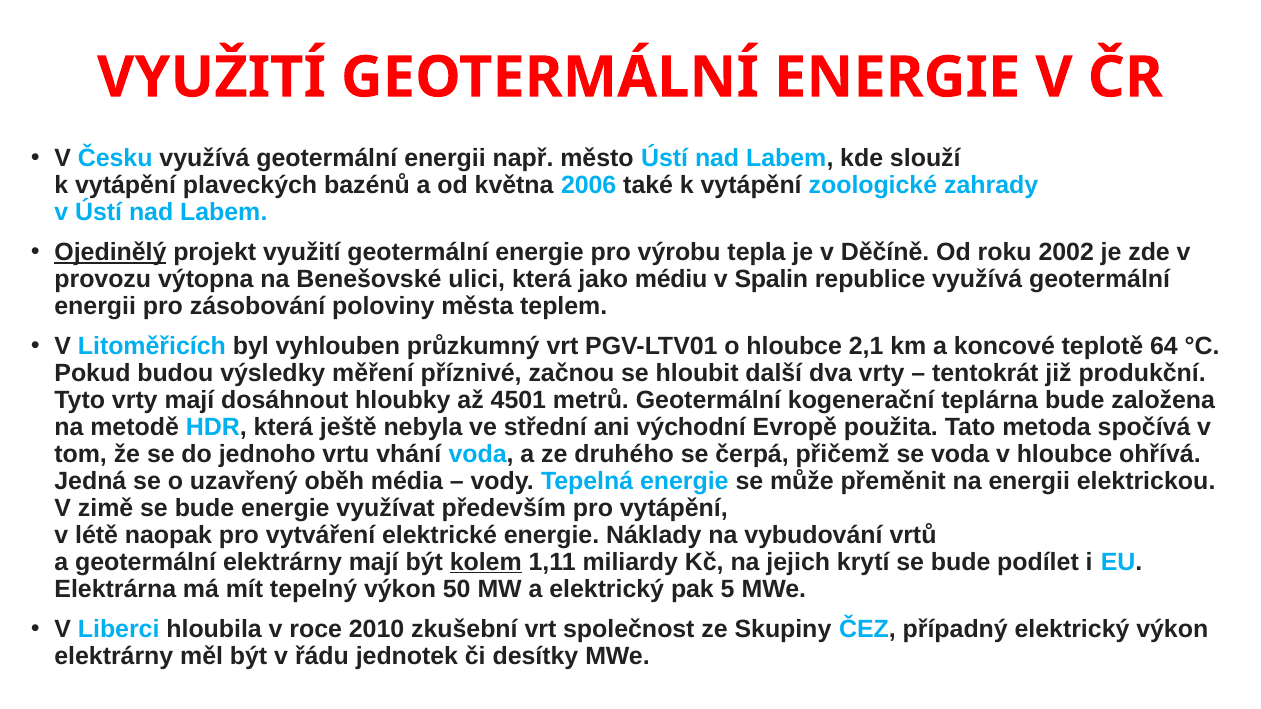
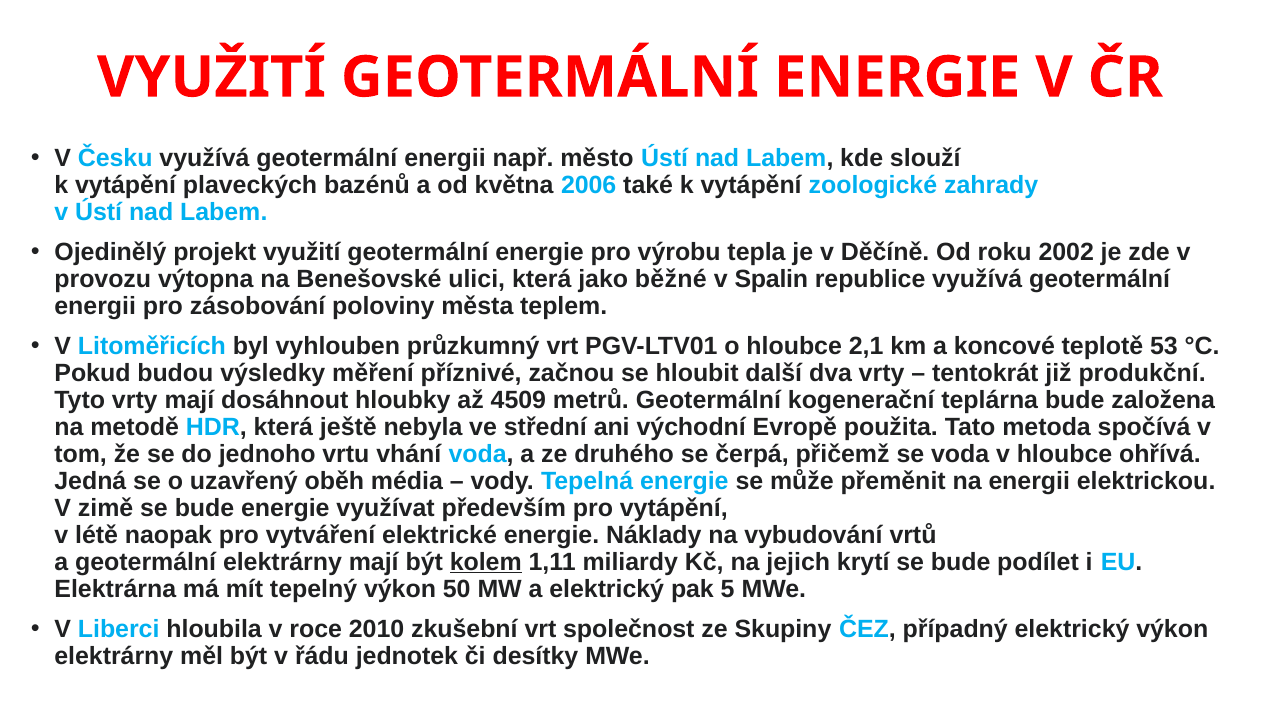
Ojedinělý underline: present -> none
médiu: médiu -> běžné
64: 64 -> 53
4501: 4501 -> 4509
